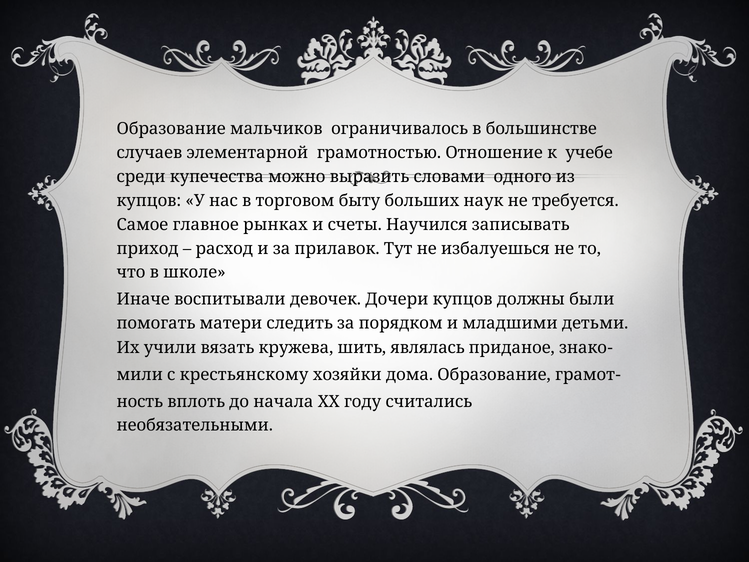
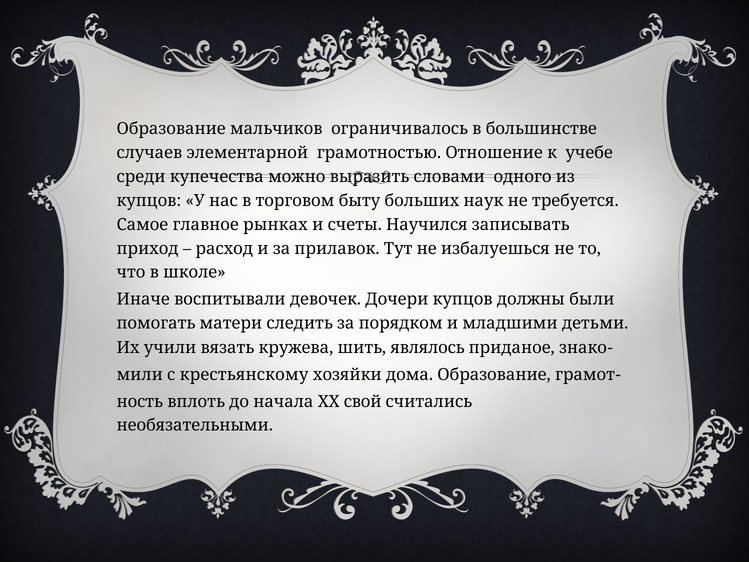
являлась: являлась -> являлось
году: году -> свой
